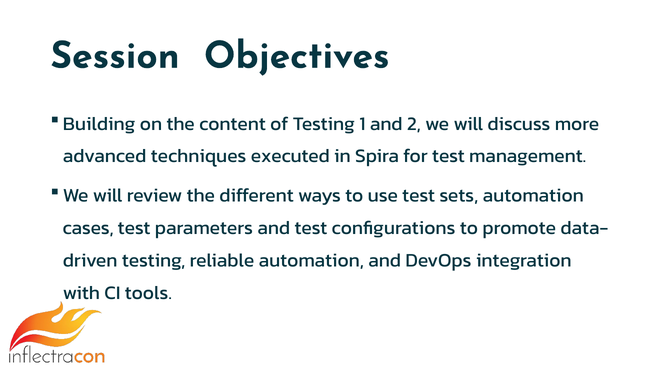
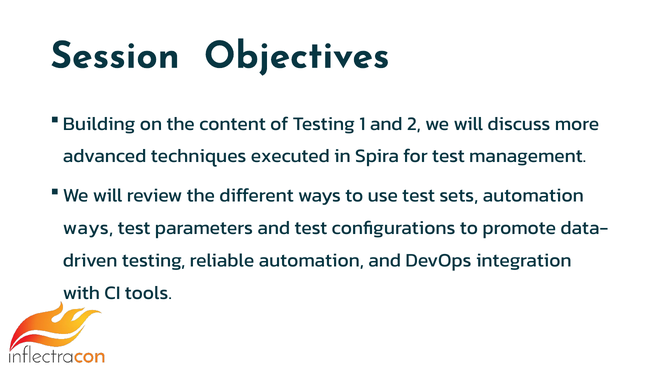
cases at (88, 228): cases -> ways
